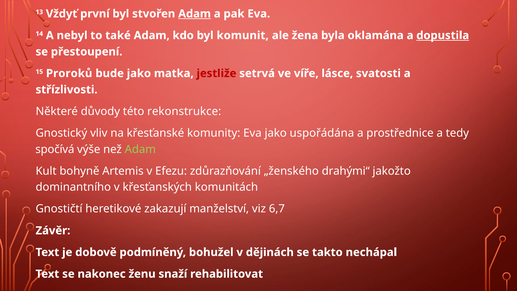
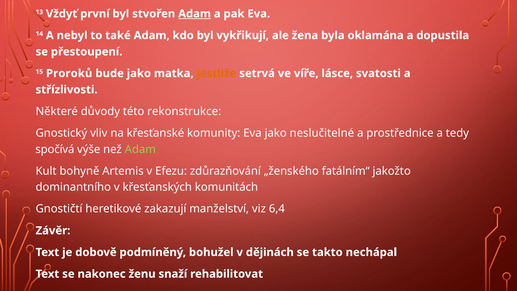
komunit: komunit -> vykřikují
dopustila underline: present -> none
jestliže colour: red -> orange
uspořádána: uspořádána -> neslučitelné
drahými“: drahými“ -> fatálním“
6,7: 6,7 -> 6,4
